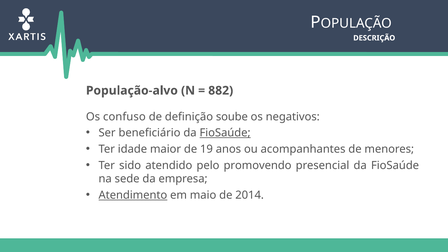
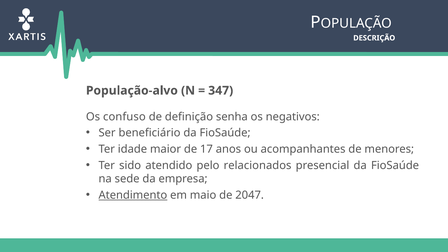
882: 882 -> 347
soube: soube -> senha
FioSaúde at (225, 133) underline: present -> none
19: 19 -> 17
promovendo: promovendo -> relacionados
2014: 2014 -> 2047
